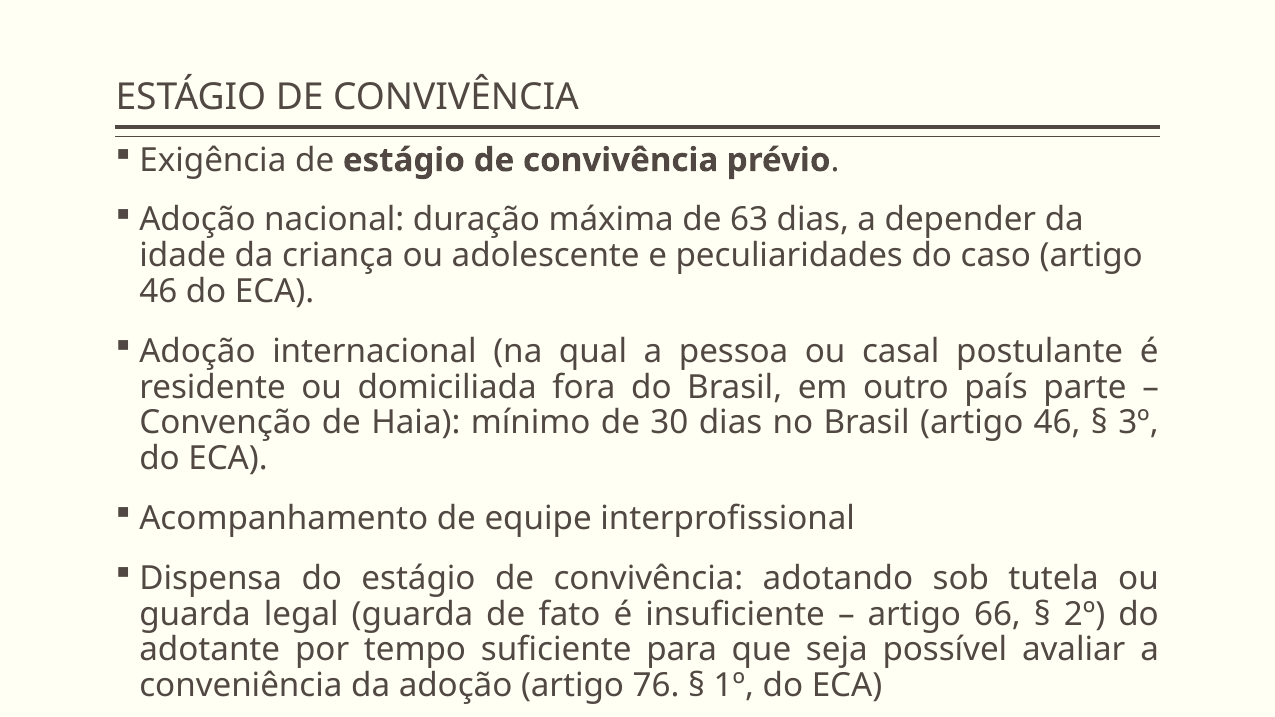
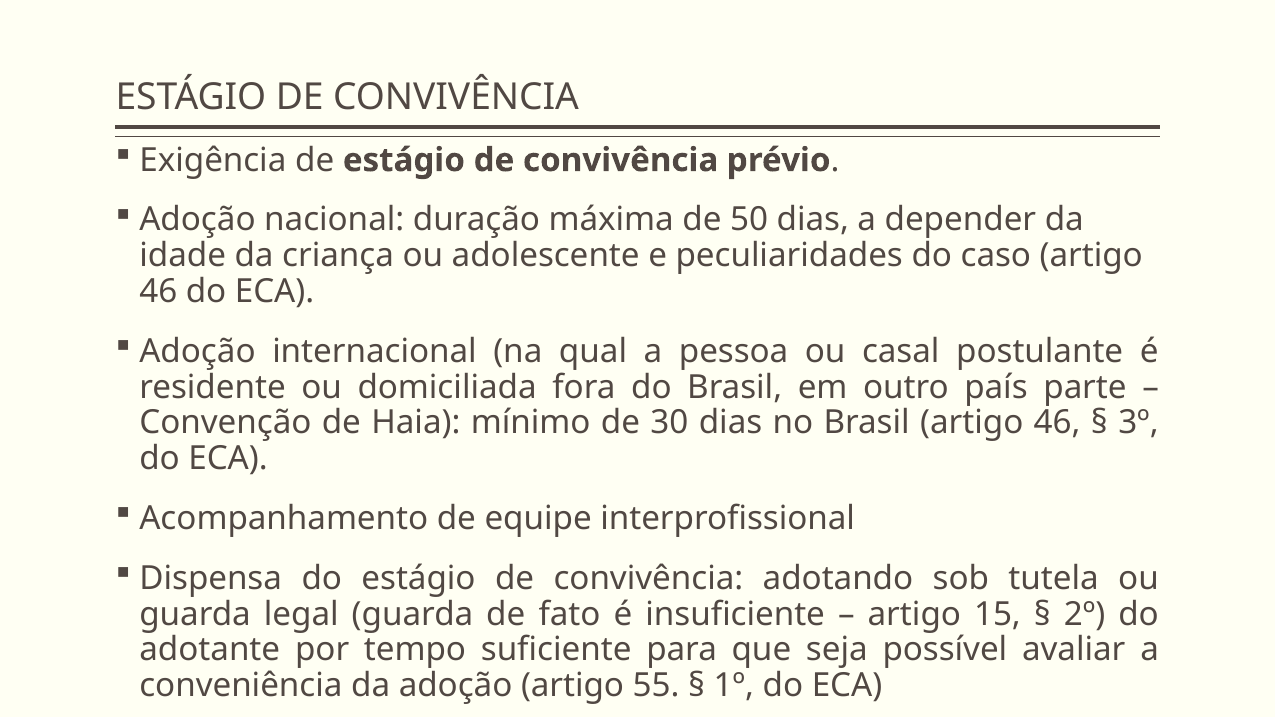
63: 63 -> 50
66: 66 -> 15
76: 76 -> 55
